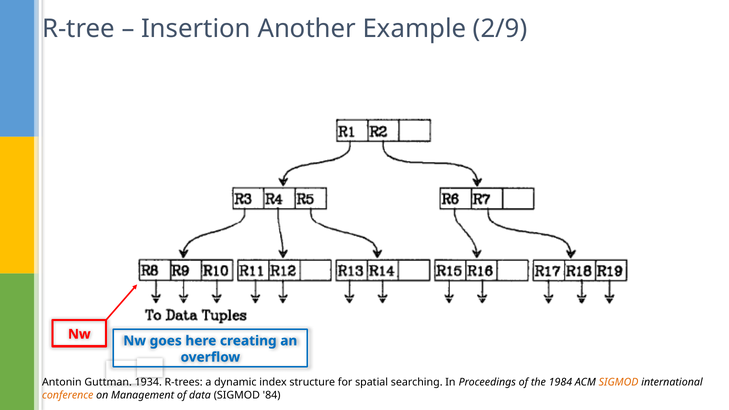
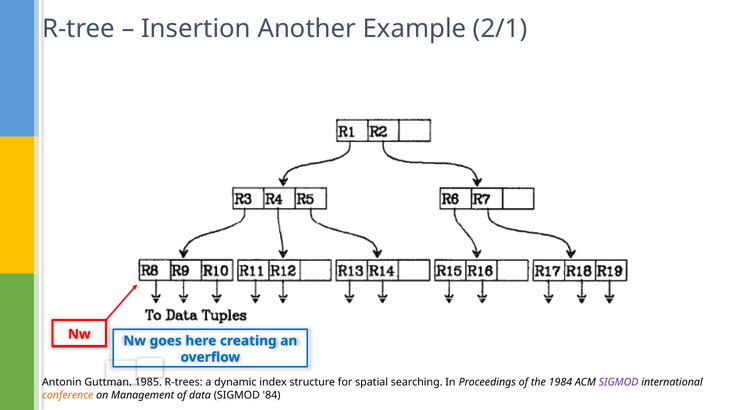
2/9: 2/9 -> 2/1
1934: 1934 -> 1985
SIGMOD at (619, 382) colour: orange -> purple
